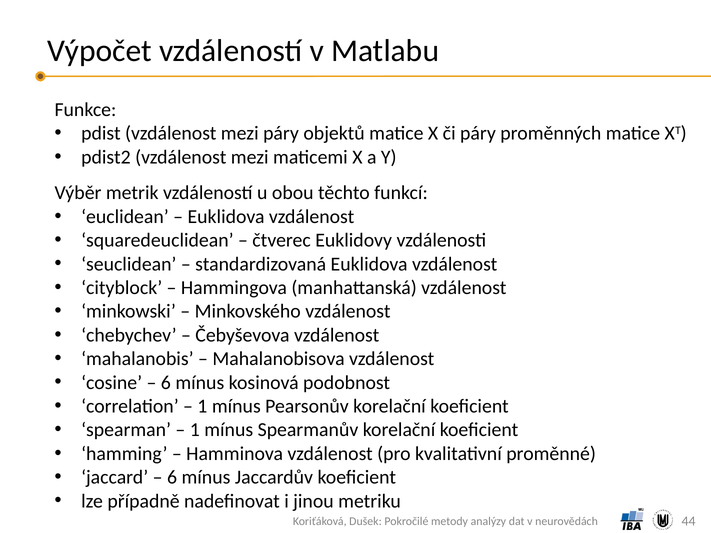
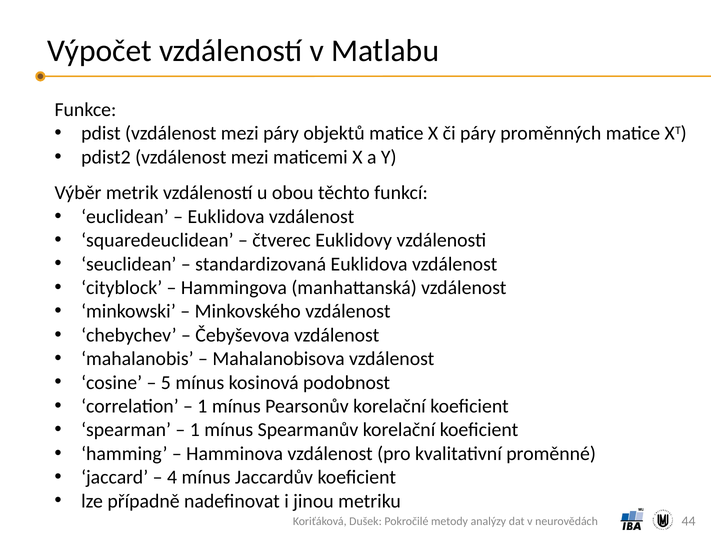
6 at (166, 383): 6 -> 5
6 at (172, 478): 6 -> 4
